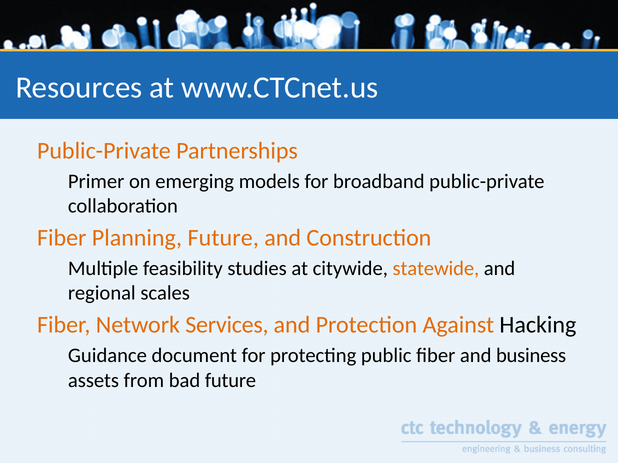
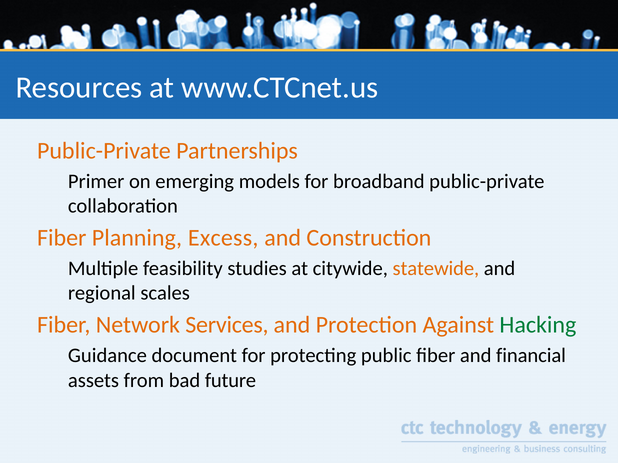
Planning Future: Future -> Excess
Hacking colour: black -> green
business: business -> financial
